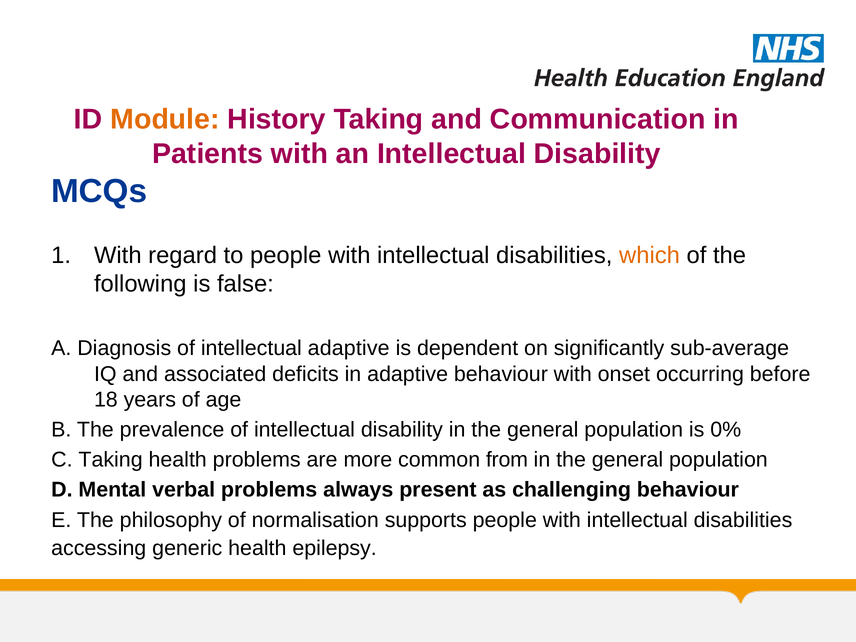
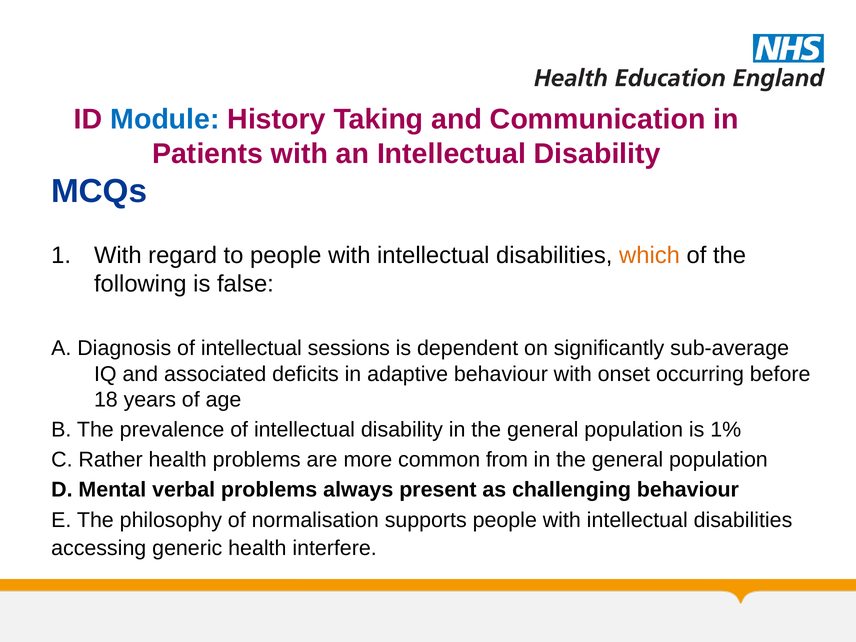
Module colour: orange -> blue
intellectual adaptive: adaptive -> sessions
0%: 0% -> 1%
C Taking: Taking -> Rather
epilepsy: epilepsy -> interfere
